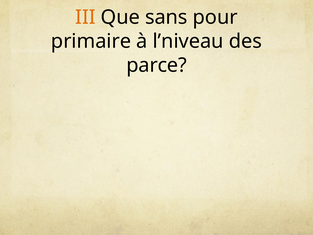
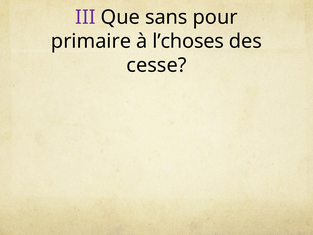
III colour: orange -> purple
l’niveau: l’niveau -> l’choses
parce: parce -> cesse
